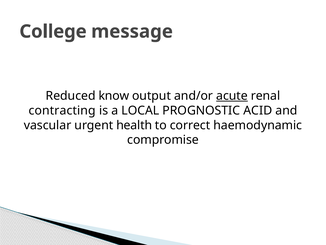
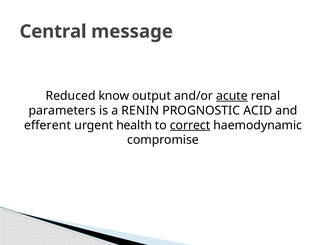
College: College -> Central
contracting: contracting -> parameters
LOCAL: LOCAL -> RENIN
vascular: vascular -> efferent
correct underline: none -> present
